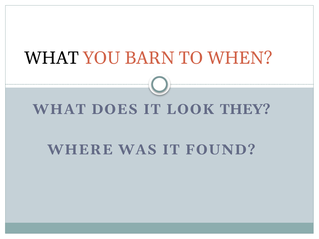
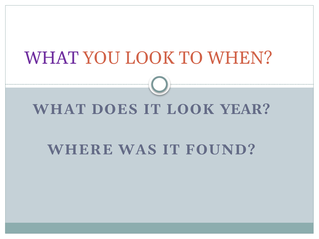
WHAT at (52, 58) colour: black -> purple
YOU BARN: BARN -> LOOK
THEY: THEY -> YEAR
